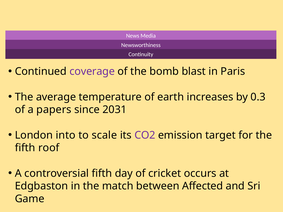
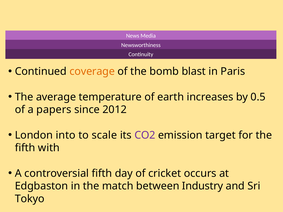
coverage colour: purple -> orange
0.3: 0.3 -> 0.5
2031: 2031 -> 2012
roof: roof -> with
Affected: Affected -> Industry
Game: Game -> Tokyo
